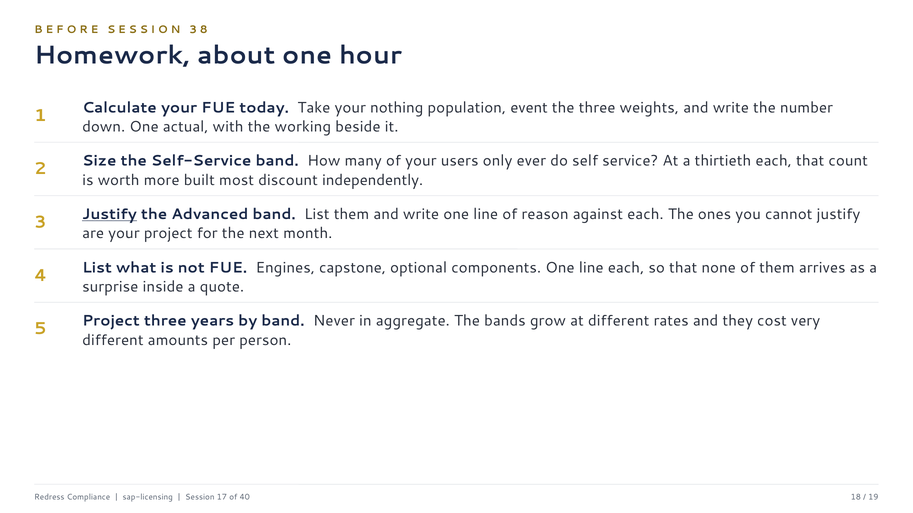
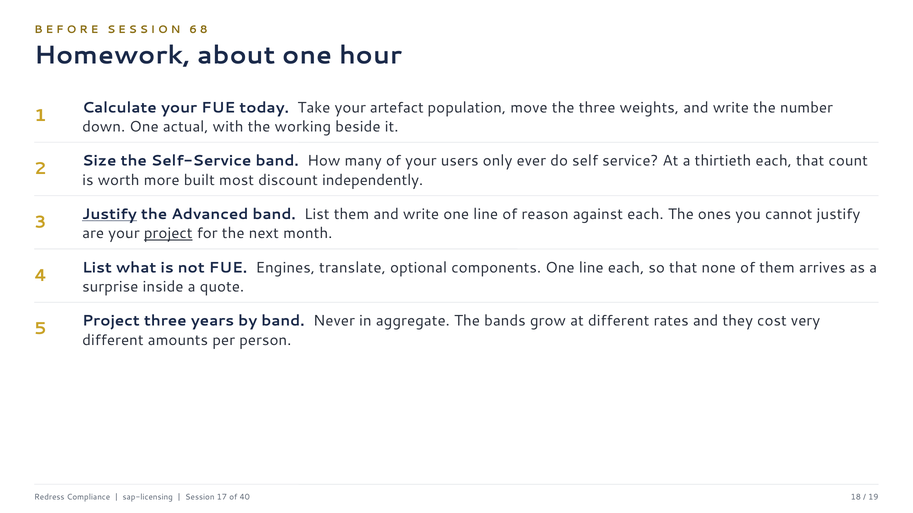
3 at (193, 30): 3 -> 6
nothing: nothing -> artefact
event: event -> move
project at (168, 234) underline: none -> present
capstone: capstone -> translate
